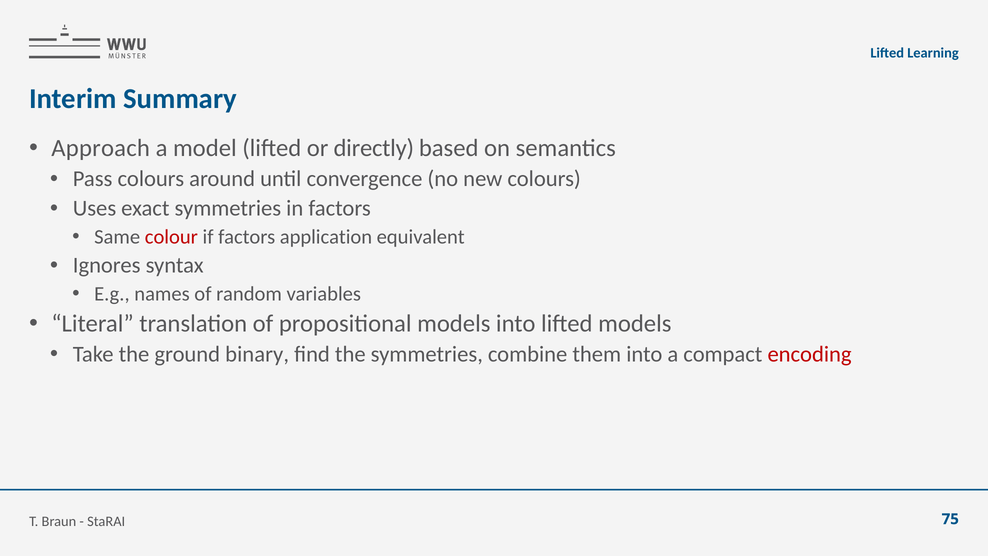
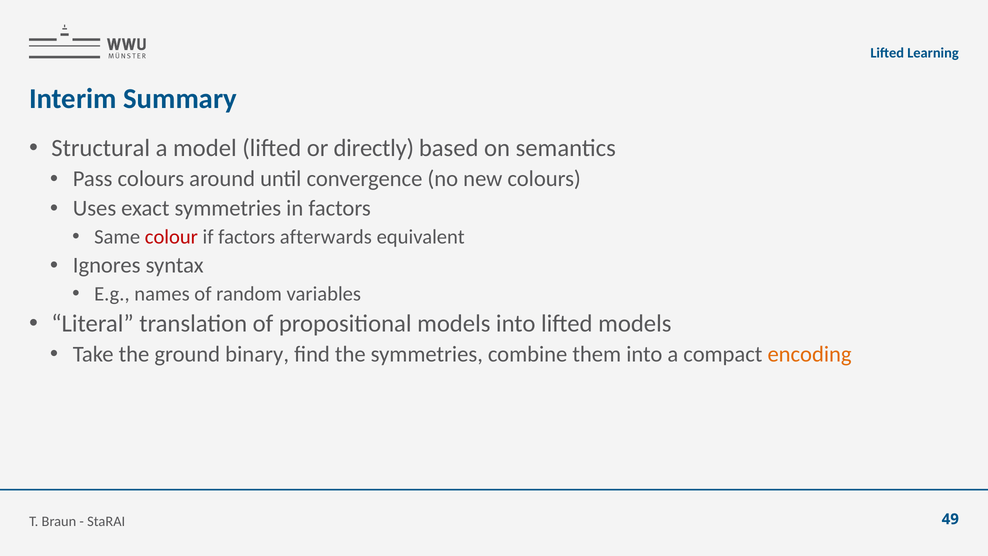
Approach: Approach -> Structural
application: application -> afterwards
encoding colour: red -> orange
75: 75 -> 49
